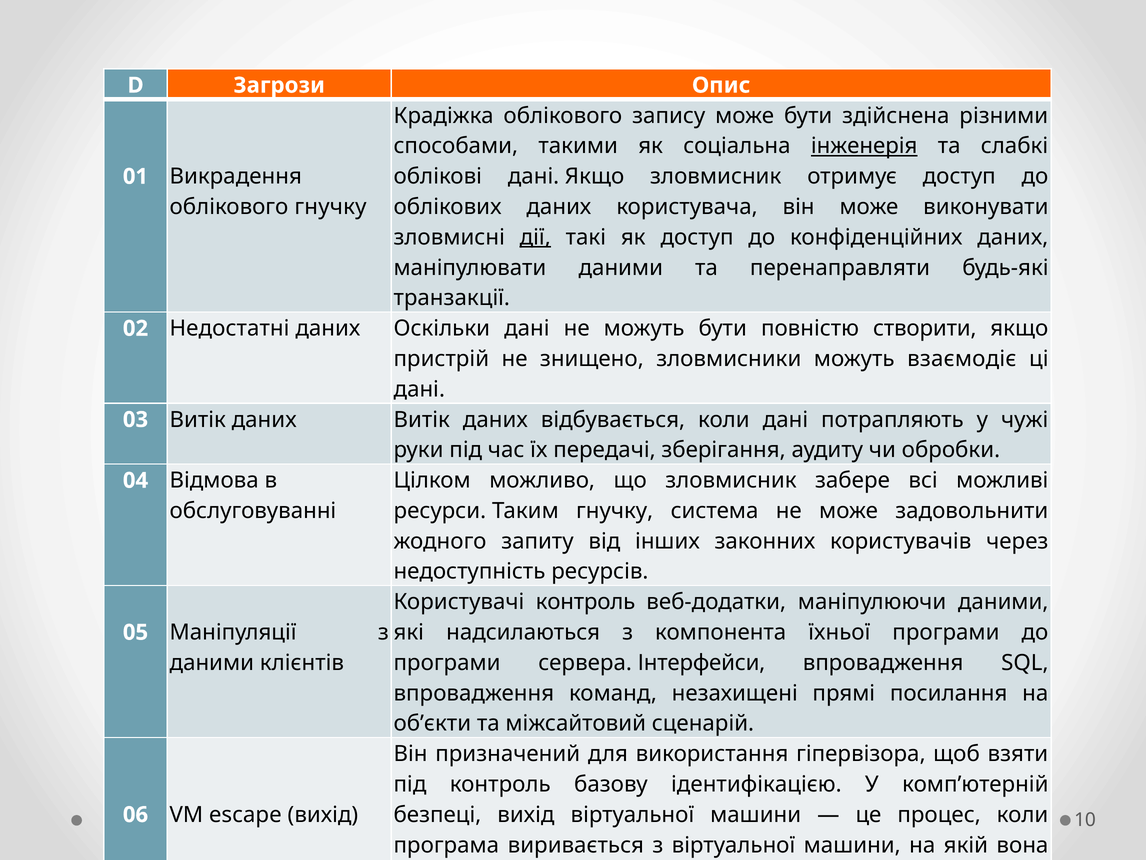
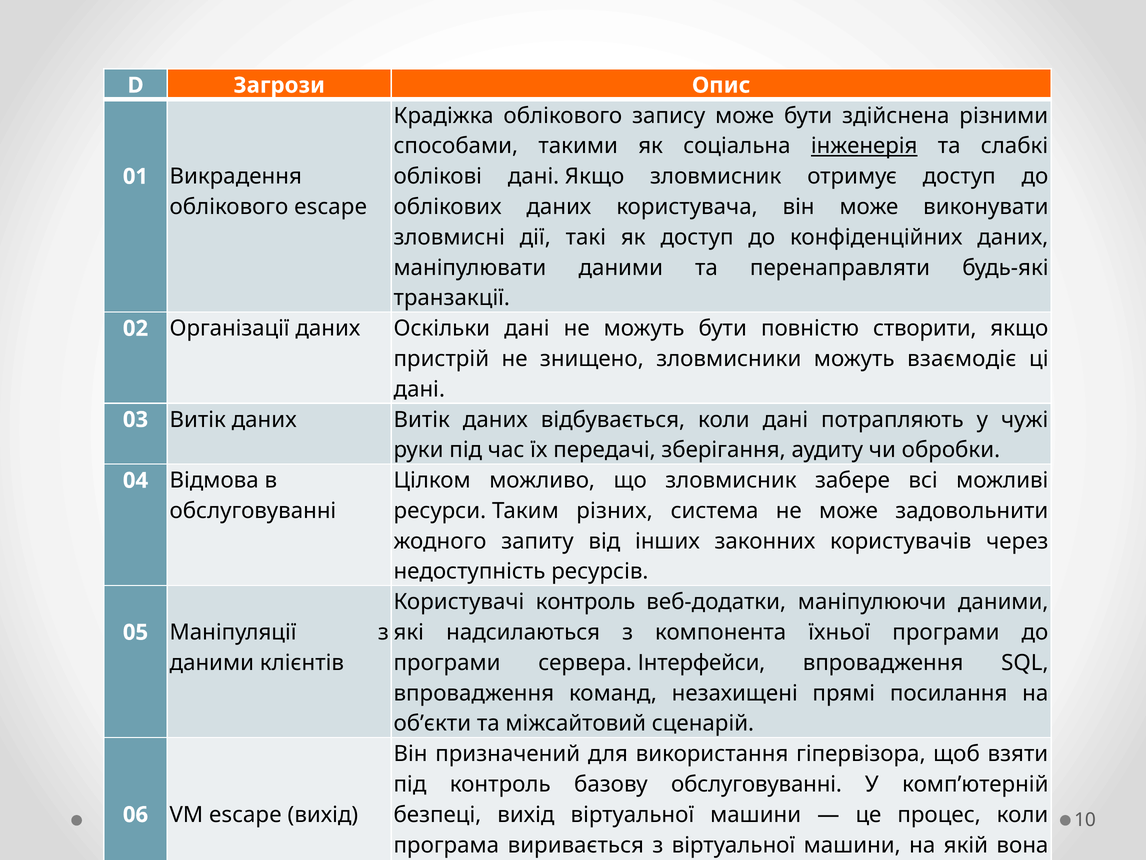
облікового гнучку: гнучку -> escape
дії underline: present -> none
Недостатні: Недостатні -> Організації
Таким гнучку: гнучку -> різних
базову ідентифікацією: ідентифікацією -> обслуговуванні
